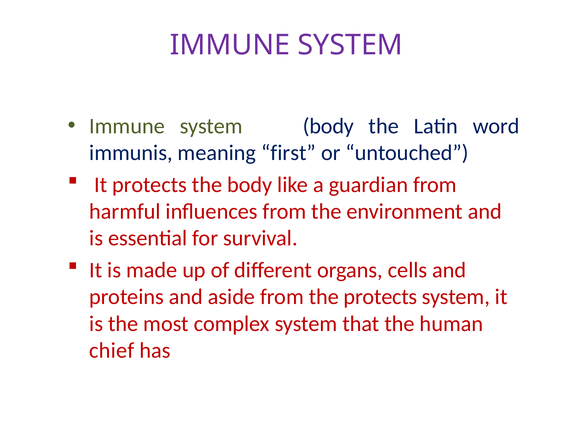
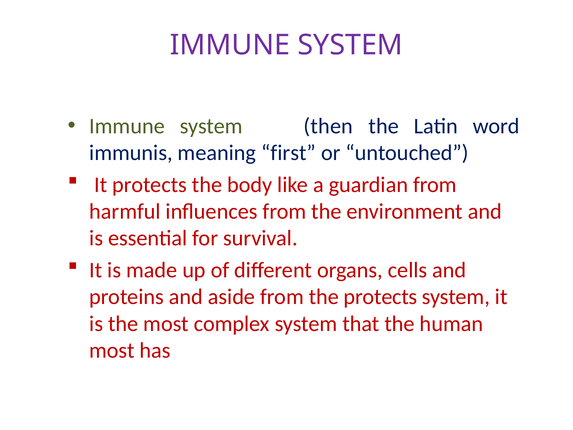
system body: body -> then
chief at (112, 350): chief -> most
